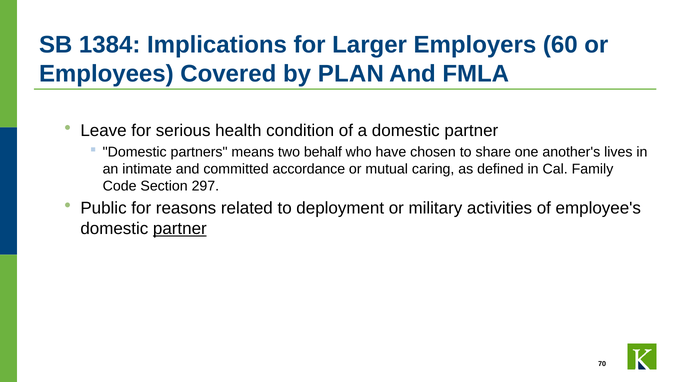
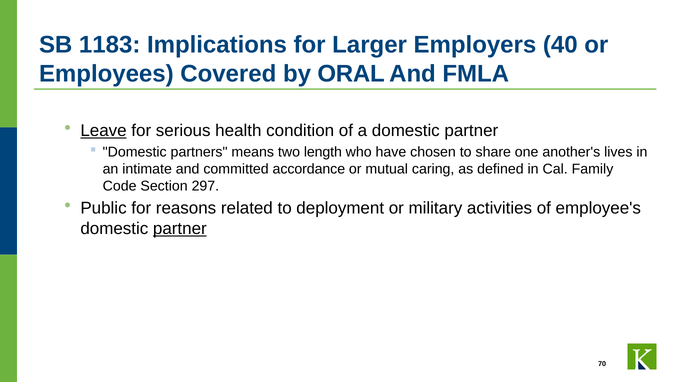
1384: 1384 -> 1183
60: 60 -> 40
PLAN: PLAN -> ORAL
Leave underline: none -> present
behalf: behalf -> length
